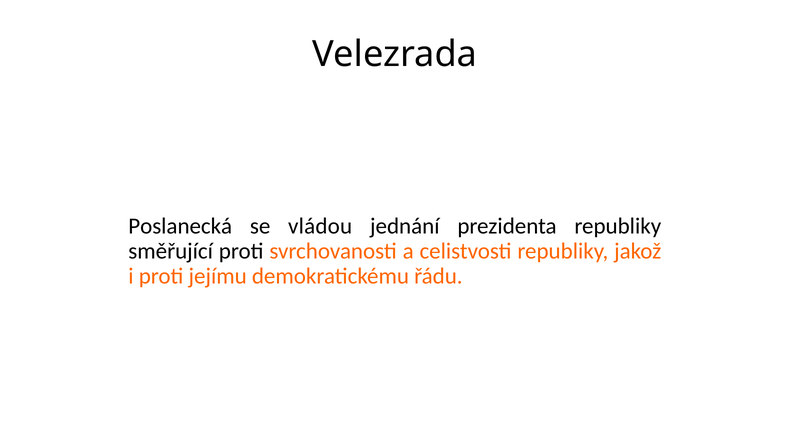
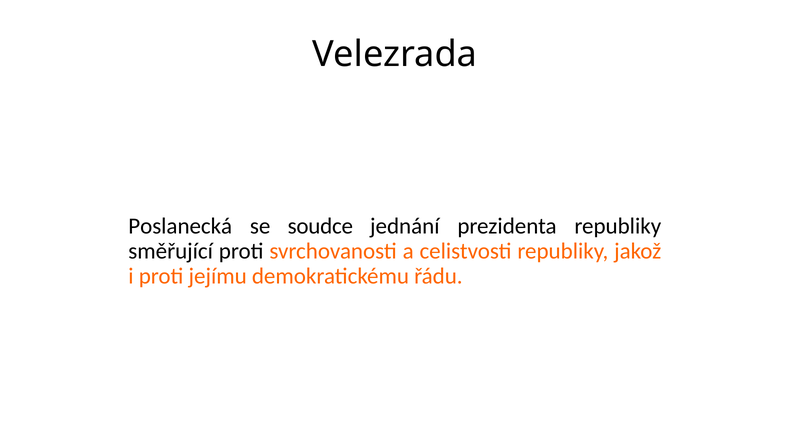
vládou: vládou -> soudce
